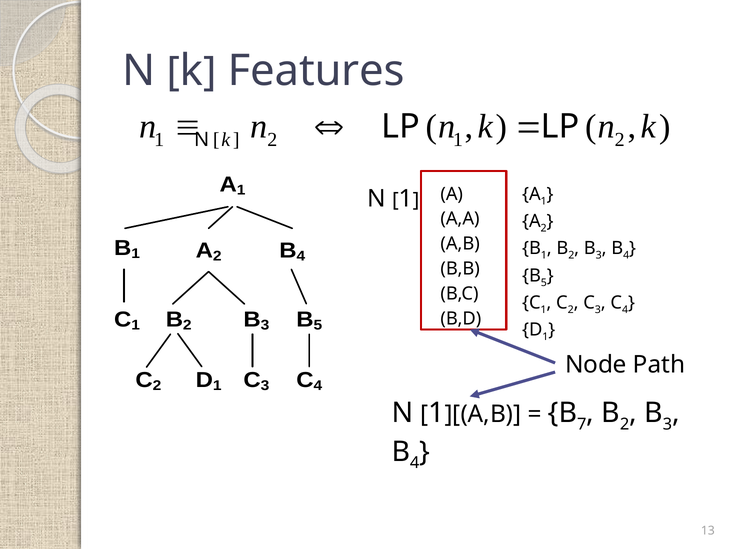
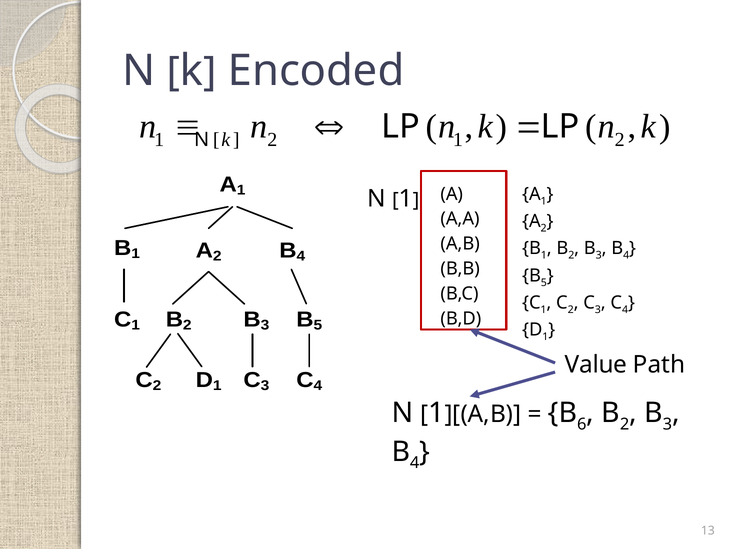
Features: Features -> Encoded
Node: Node -> Value
7: 7 -> 6
